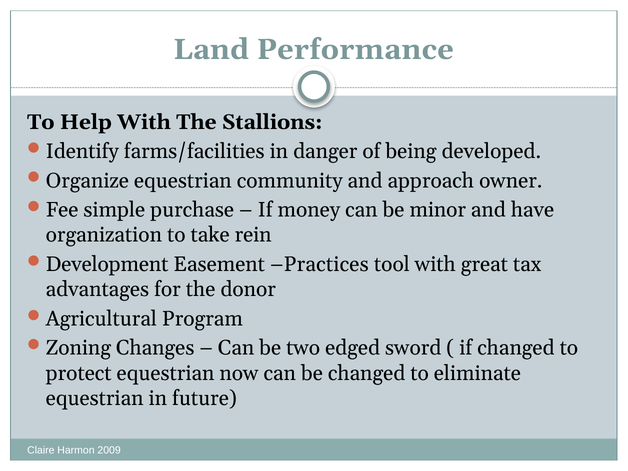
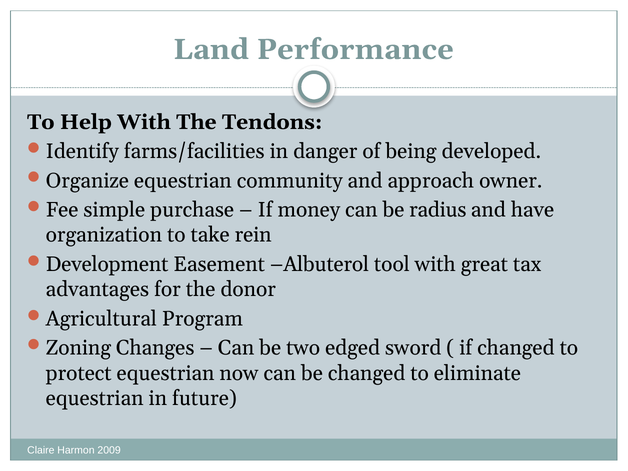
Stallions: Stallions -> Tendons
minor: minor -> radius
Practices: Practices -> Albuterol
